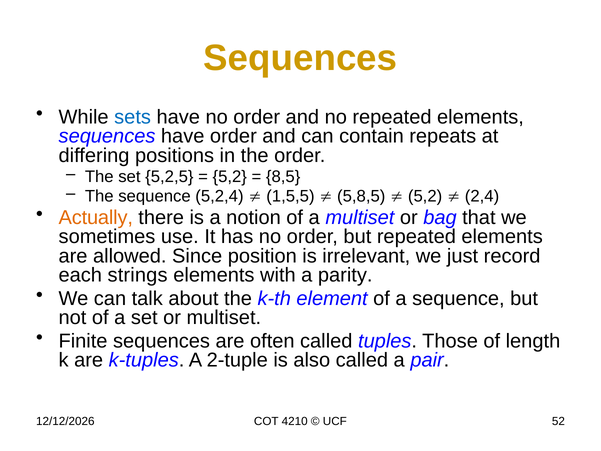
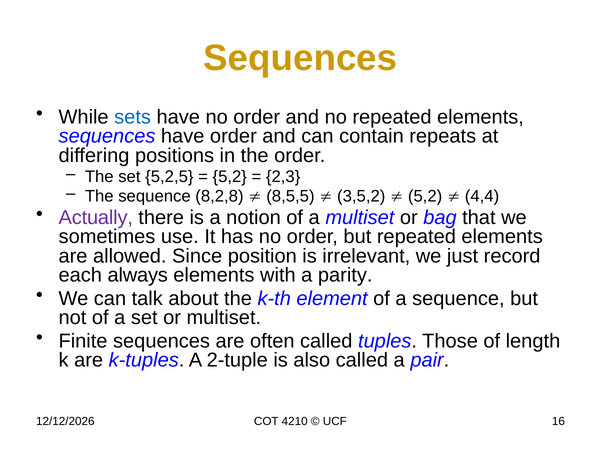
8,5: 8,5 -> 2,3
5,2,4: 5,2,4 -> 8,2,8
1,5,5: 1,5,5 -> 8,5,5
5,8,5: 5,8,5 -> 3,5,2
2,4: 2,4 -> 4,4
Actually colour: orange -> purple
strings: strings -> always
52: 52 -> 16
